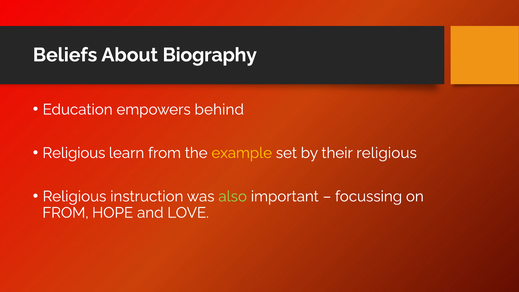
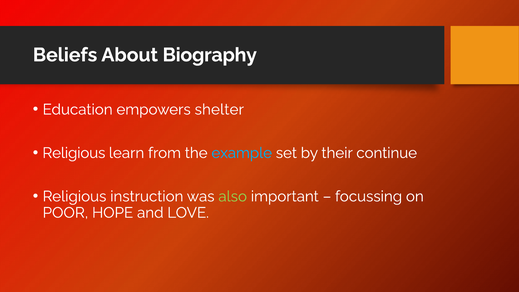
behind: behind -> shelter
example colour: yellow -> light blue
their religious: religious -> continue
FROM at (65, 213): FROM -> POOR
